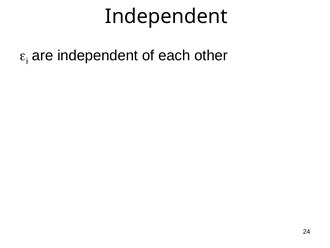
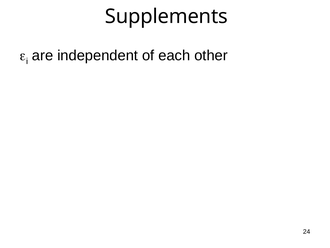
Independent at (166, 17): Independent -> Supplements
